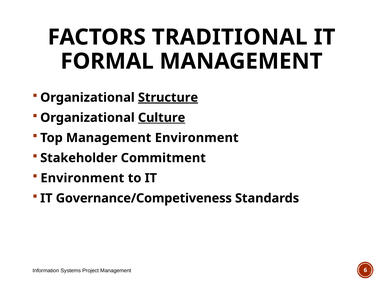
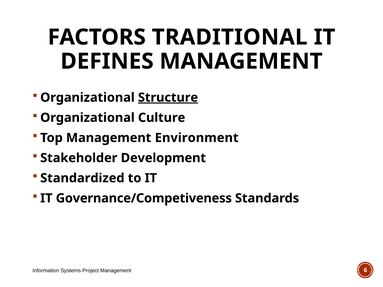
FORMAL: FORMAL -> DEFINES
Culture underline: present -> none
Commitment: Commitment -> Development
Environment at (82, 178): Environment -> Standardized
